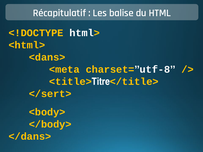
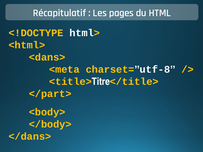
balise: balise -> pages
</sert>: </sert> -> </part>
